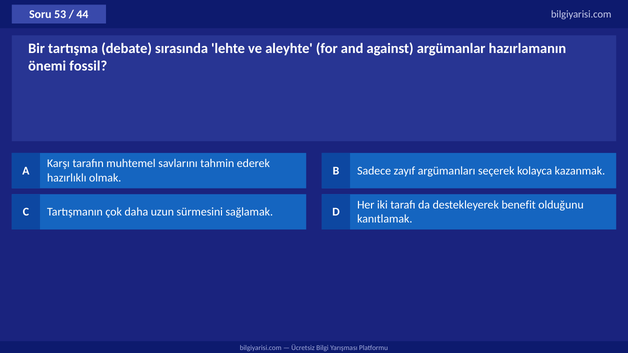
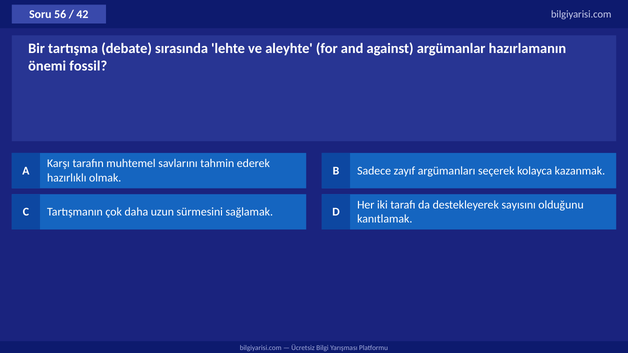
53: 53 -> 56
44: 44 -> 42
benefit: benefit -> sayısını
